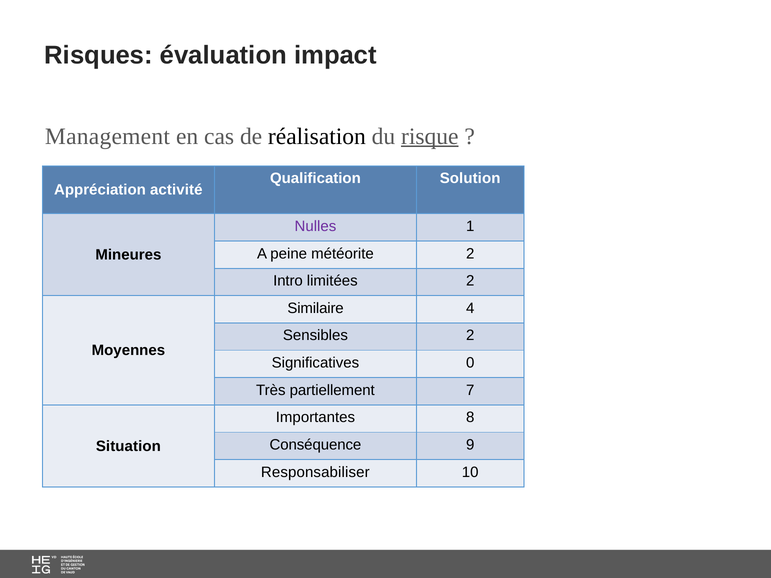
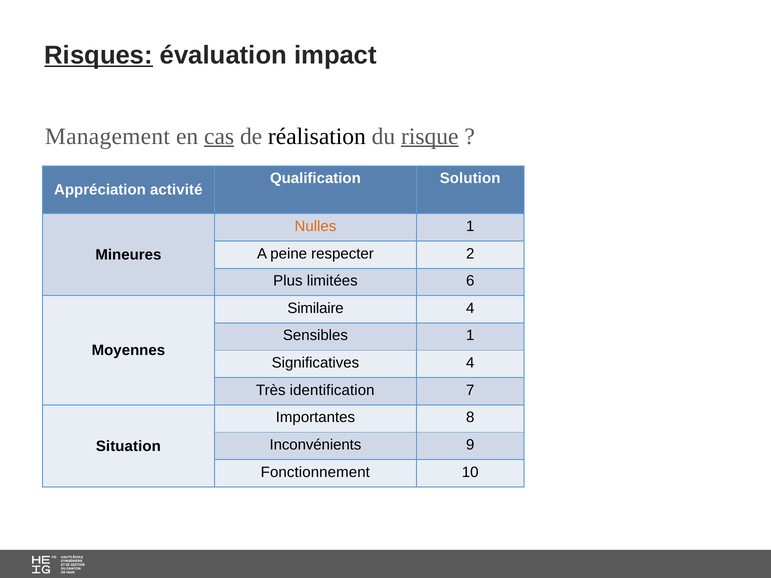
Risques underline: none -> present
cas underline: none -> present
Nulles colour: purple -> orange
météorite: météorite -> respecter
Intro: Intro -> Plus
limitées 2: 2 -> 6
Sensibles 2: 2 -> 1
Significatives 0: 0 -> 4
partiellement: partiellement -> identification
Conséquence: Conséquence -> Inconvénients
Responsabiliser: Responsabiliser -> Fonctionnement
